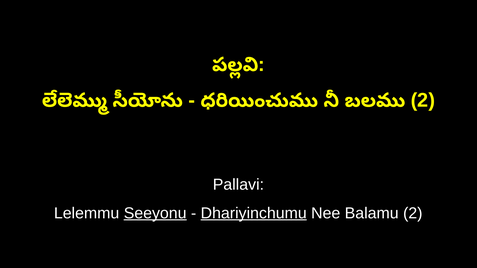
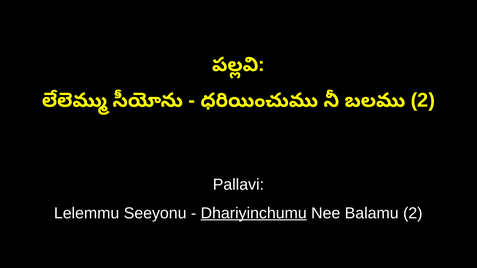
Seeyonu underline: present -> none
